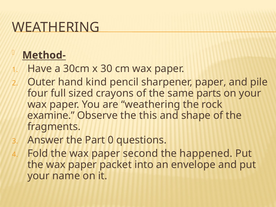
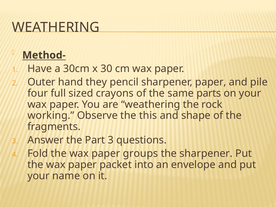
kind: kind -> they
examine: examine -> working
Part 0: 0 -> 3
second: second -> groups
the happened: happened -> sharpener
